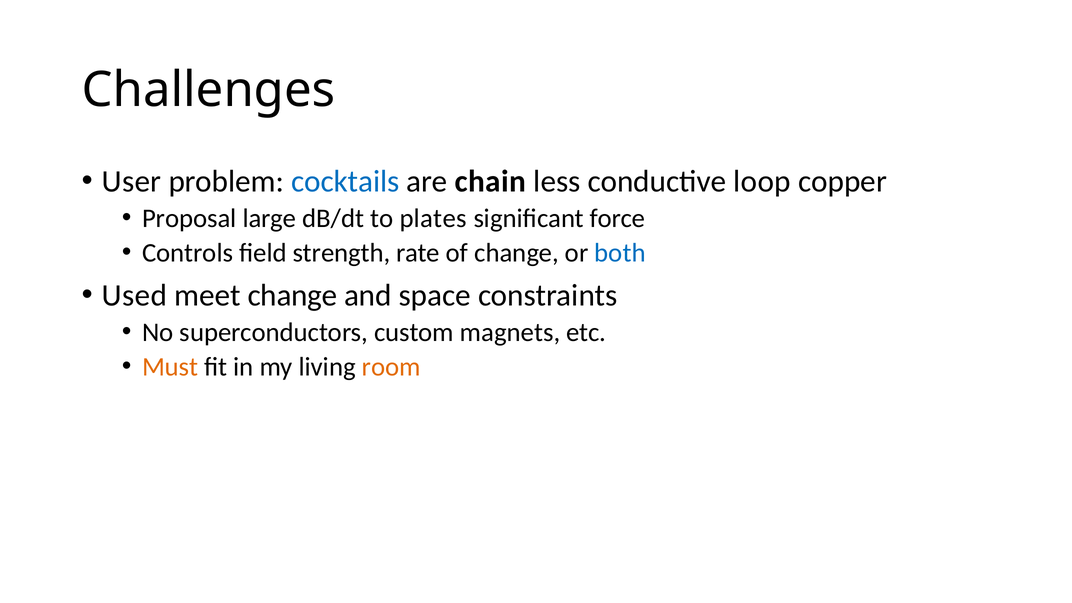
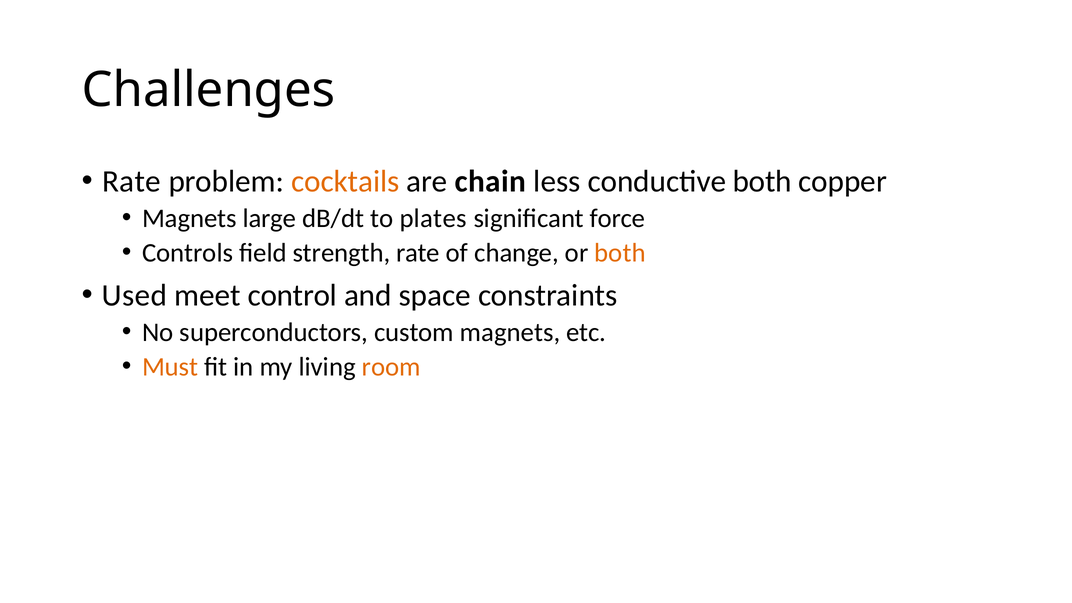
User at (132, 181): User -> Rate
cocktails colour: blue -> orange
conductive loop: loop -> both
Proposal at (189, 218): Proposal -> Magnets
both at (620, 253) colour: blue -> orange
meet change: change -> control
